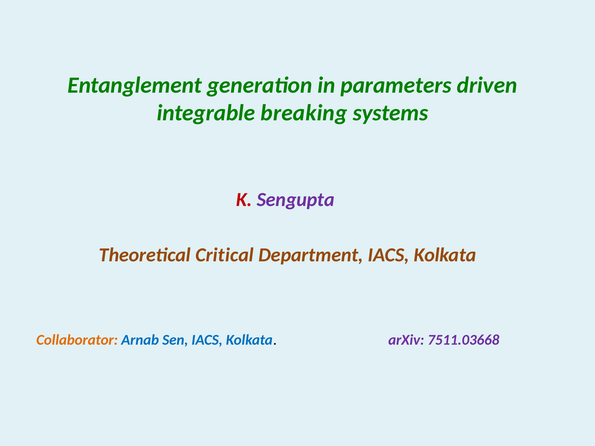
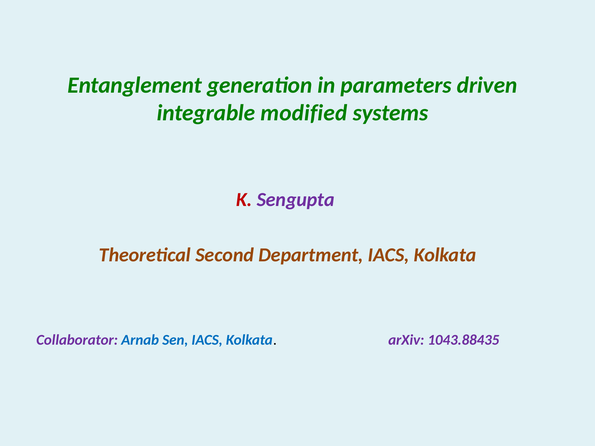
breaking: breaking -> modified
Critical: Critical -> Second
Collaborator colour: orange -> purple
7511.03668: 7511.03668 -> 1043.88435
